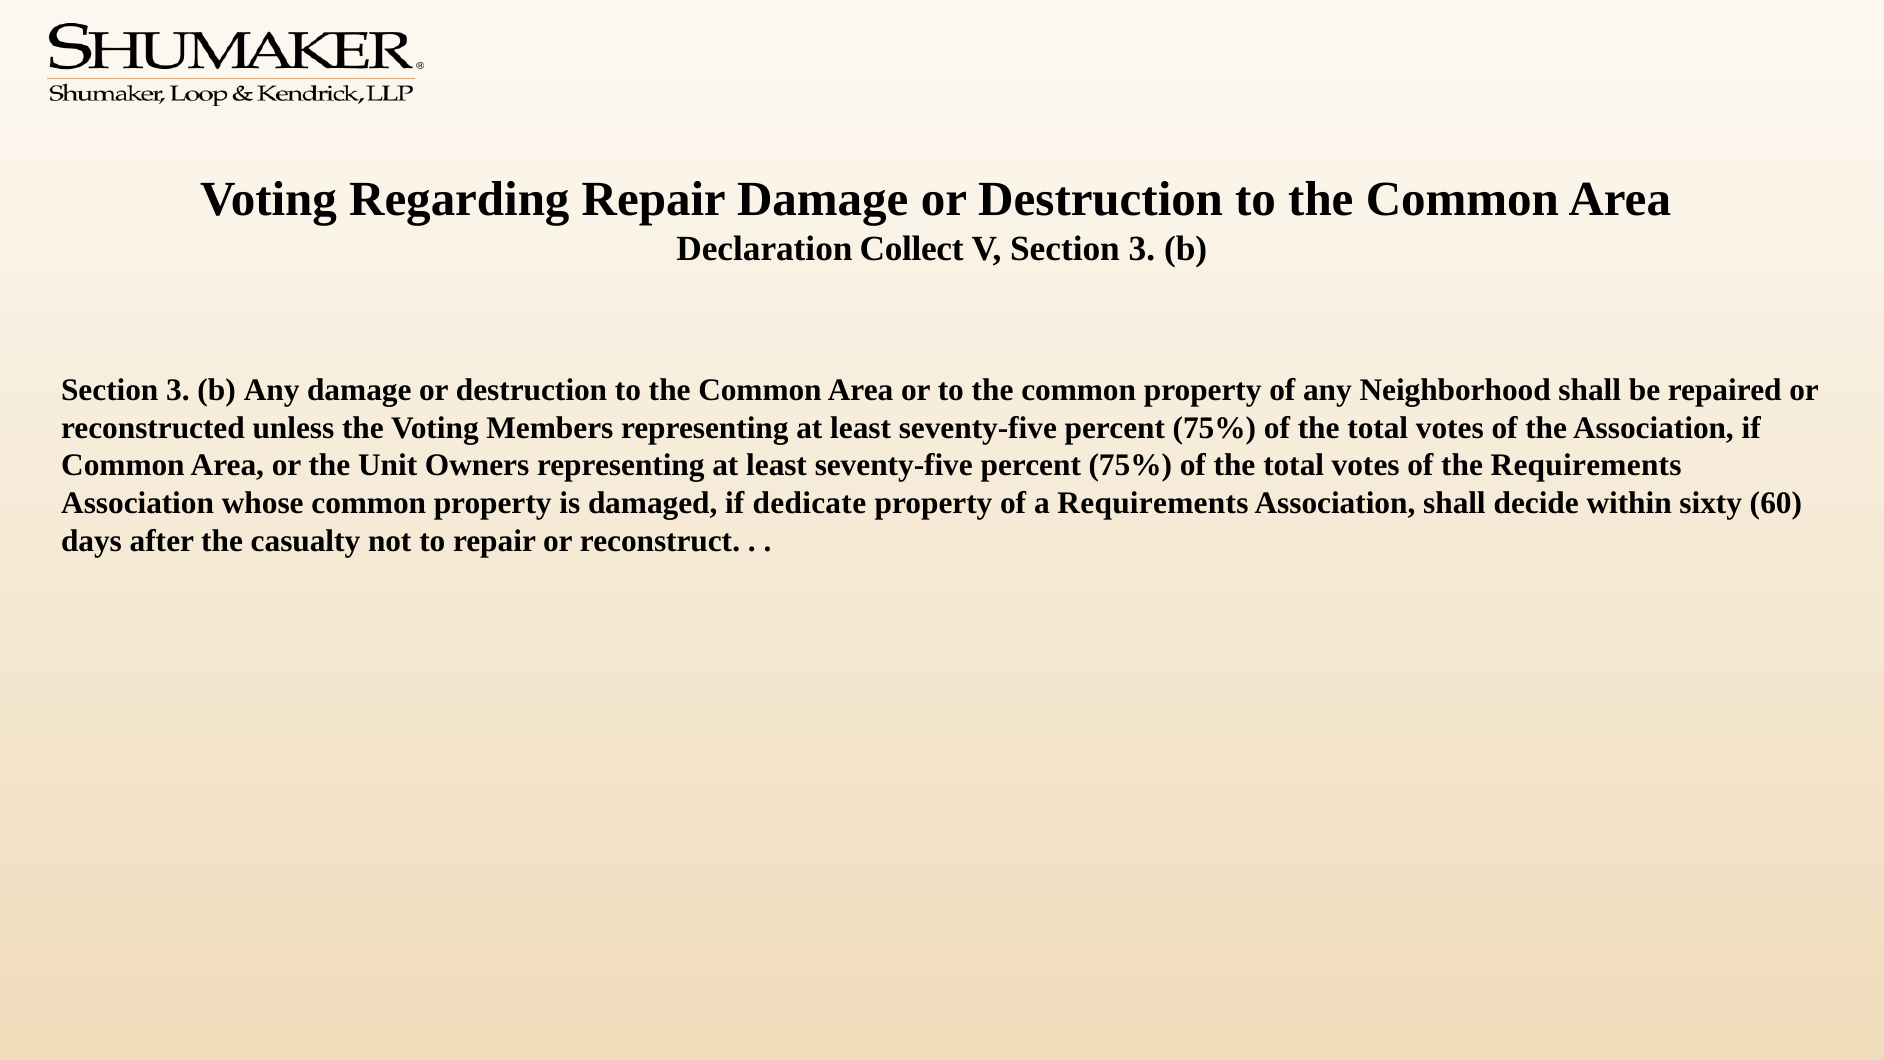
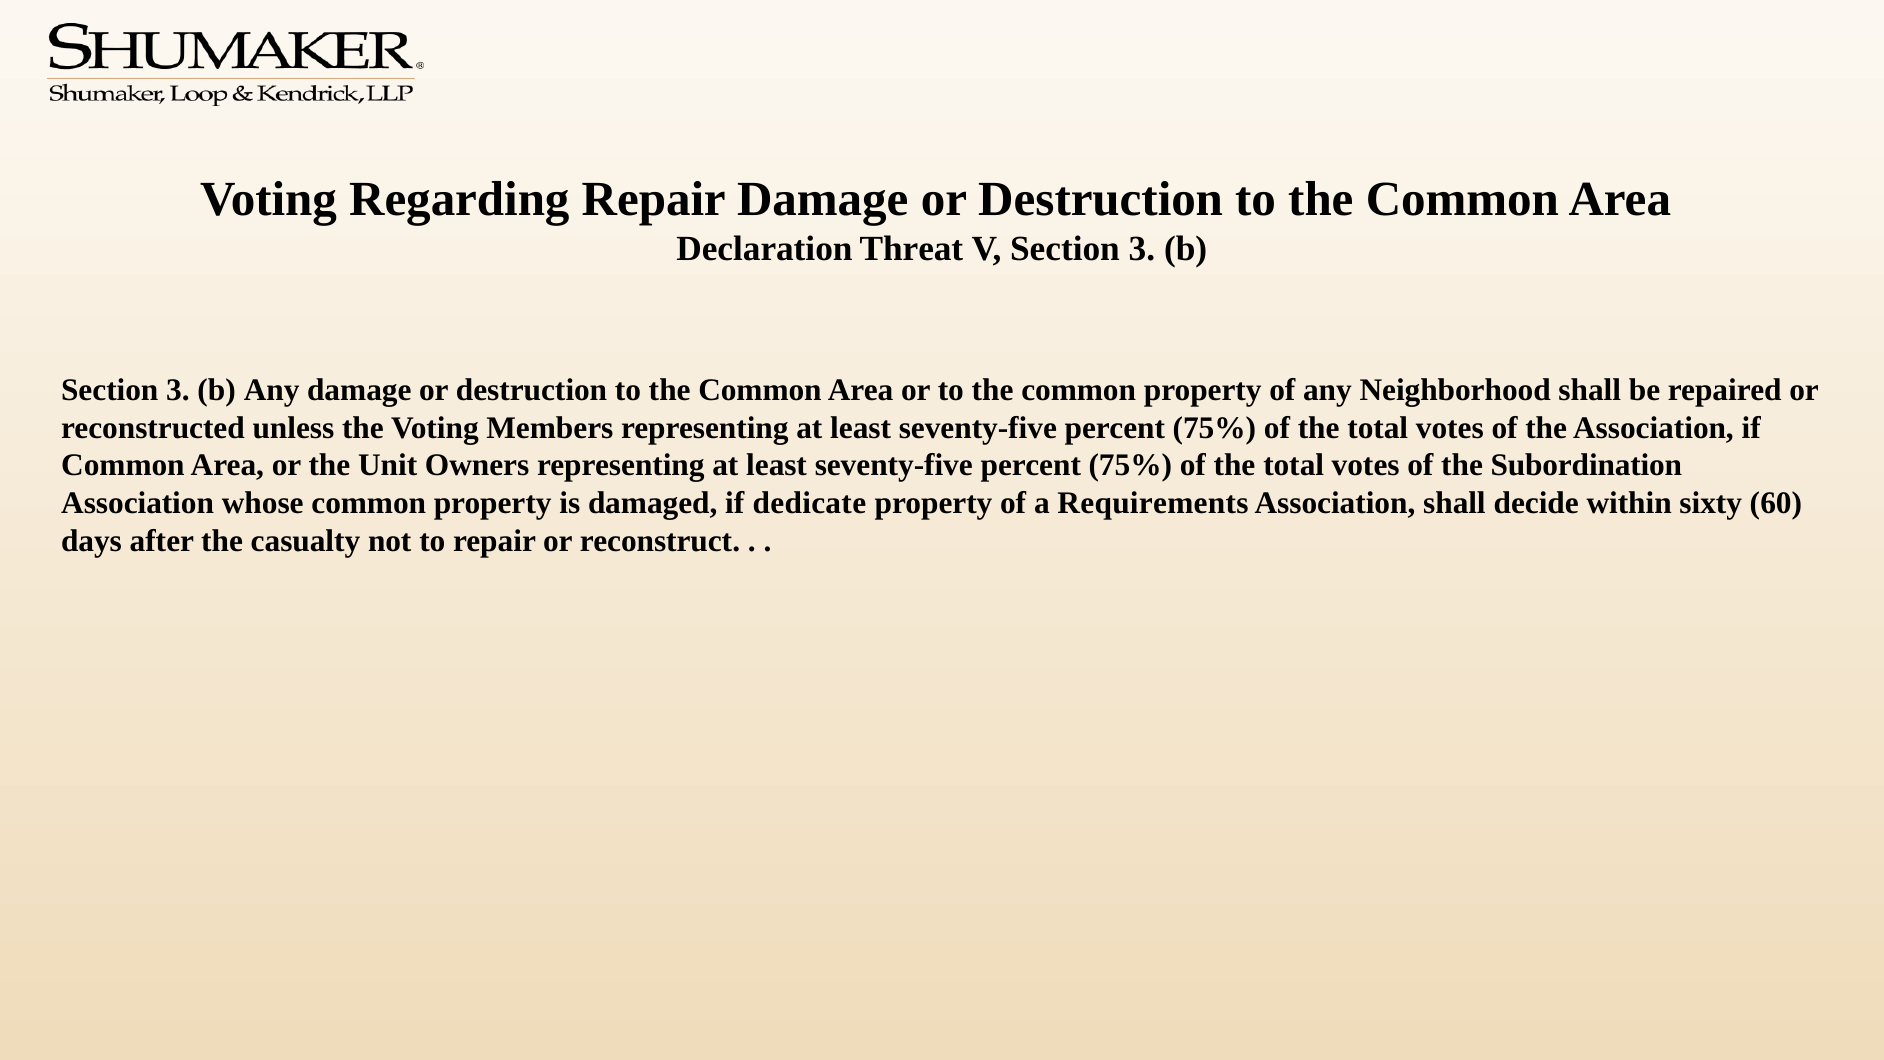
Collect: Collect -> Threat
the Requirements: Requirements -> Subordination
